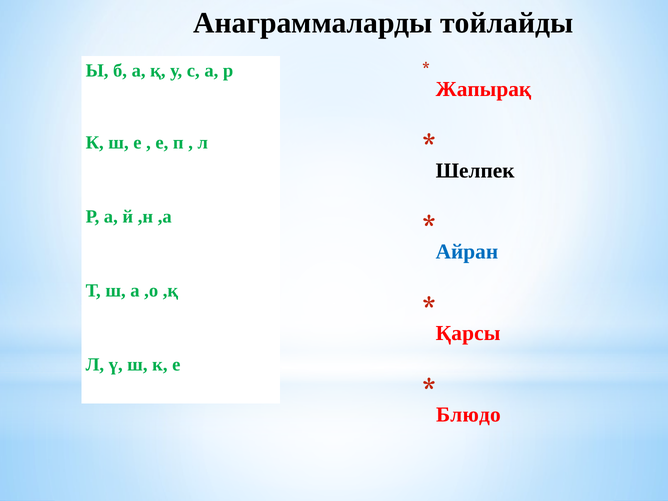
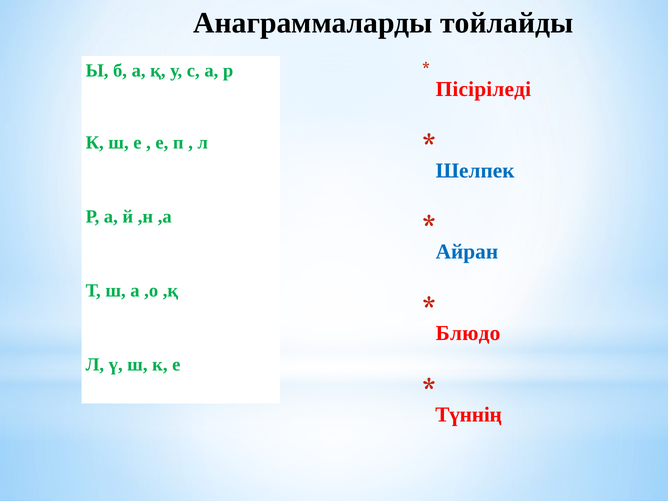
Жапырақ: Жапырақ -> Пісіріледі
Шелпек colour: black -> blue
Қарсы: Қарсы -> Блюдо
Блюдо: Блюдо -> Түннің
